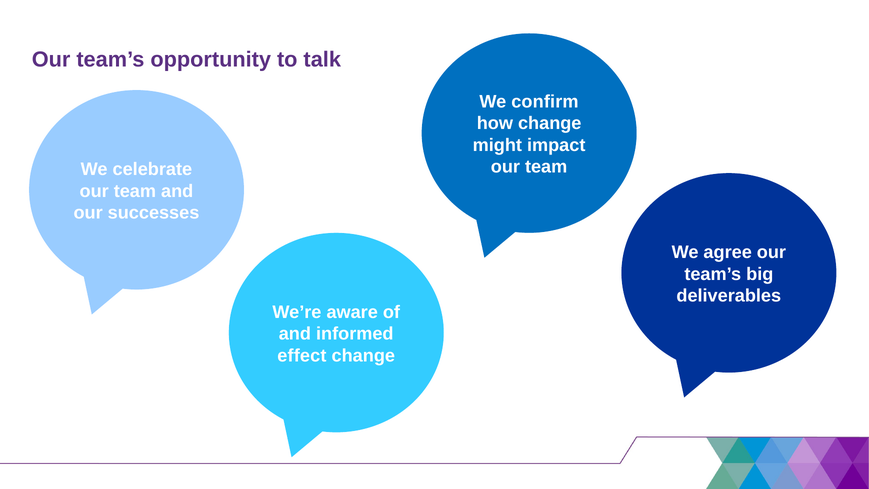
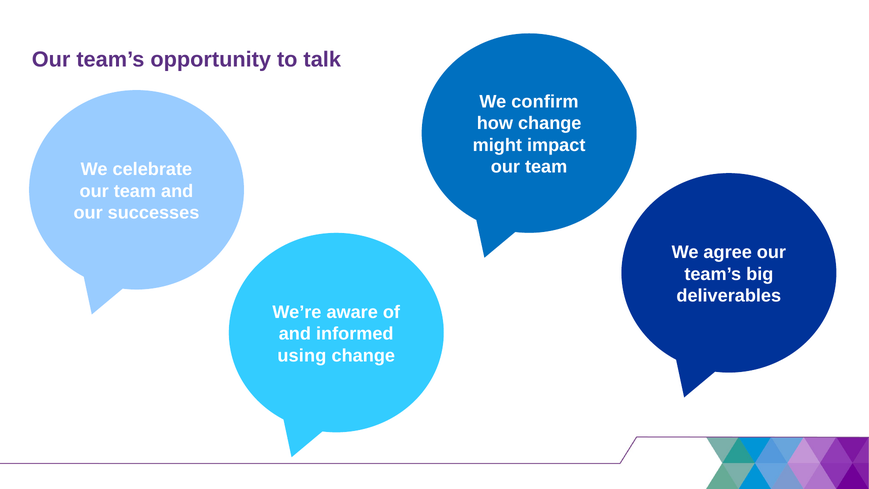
effect: effect -> using
